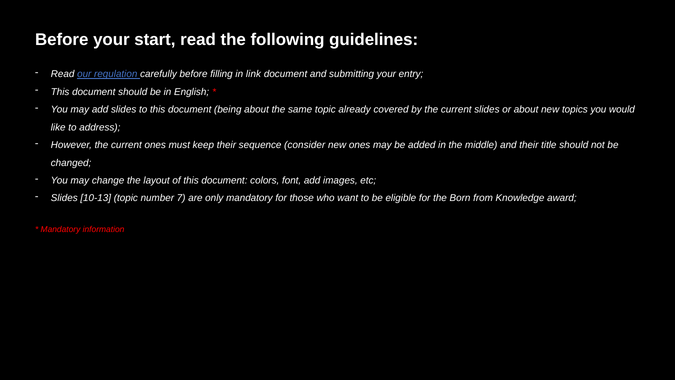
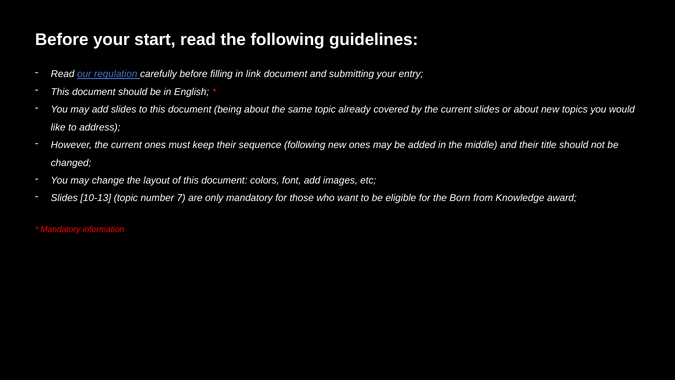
sequence consider: consider -> following
